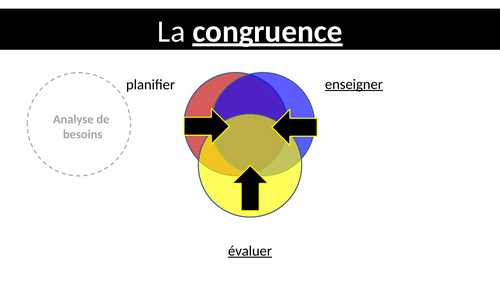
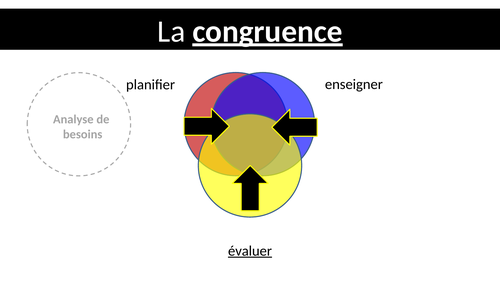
enseigner underline: present -> none
